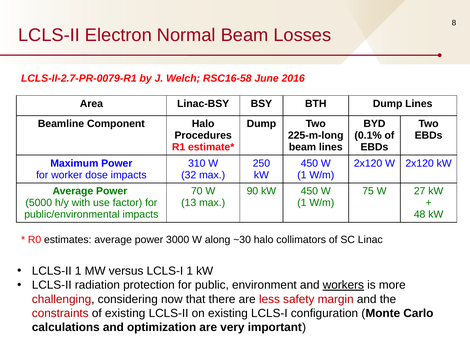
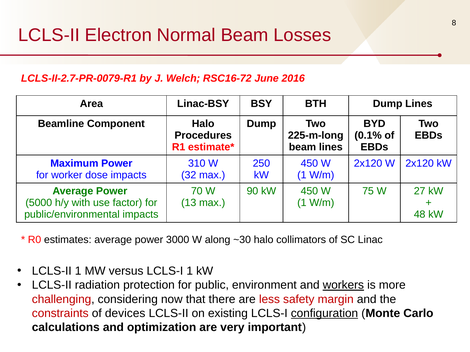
RSC16-58: RSC16-58 -> RSC16-72
of existing: existing -> devices
configuration underline: none -> present
